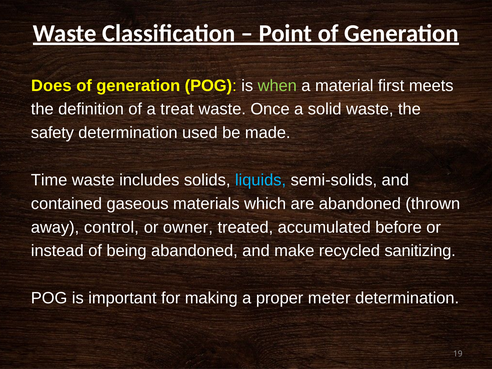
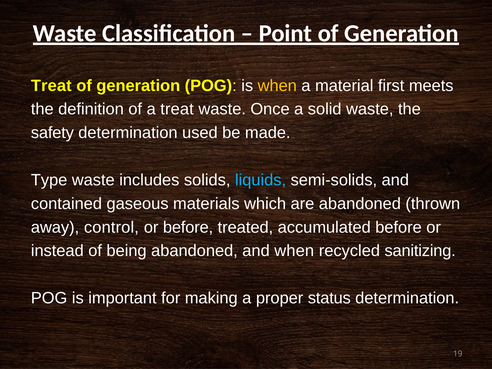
Does at (51, 86): Does -> Treat
when at (277, 86) colour: light green -> yellow
Time: Time -> Type
or owner: owner -> before
and make: make -> when
meter: meter -> status
